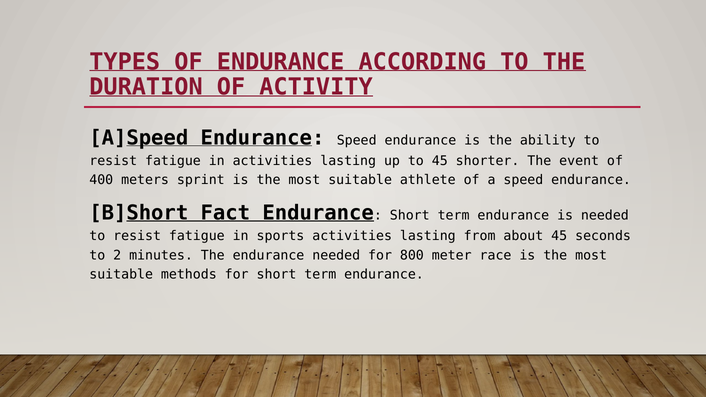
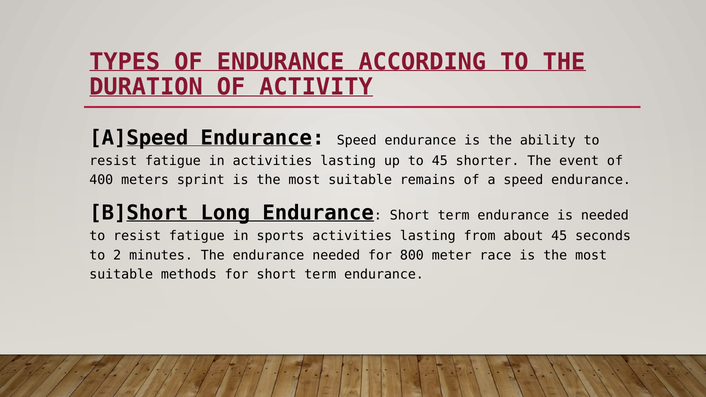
athlete: athlete -> remains
Fact: Fact -> Long
